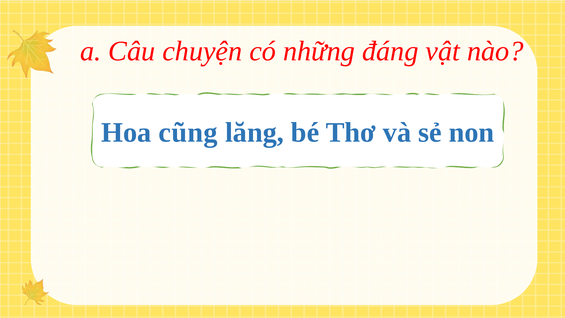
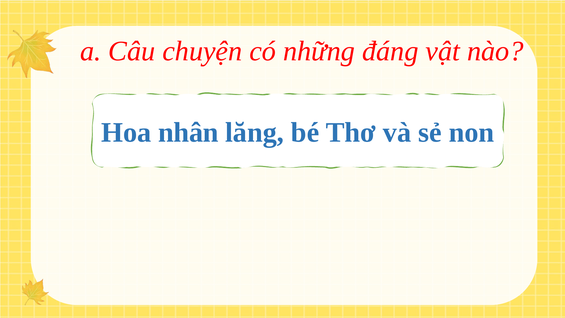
cũng: cũng -> nhân
